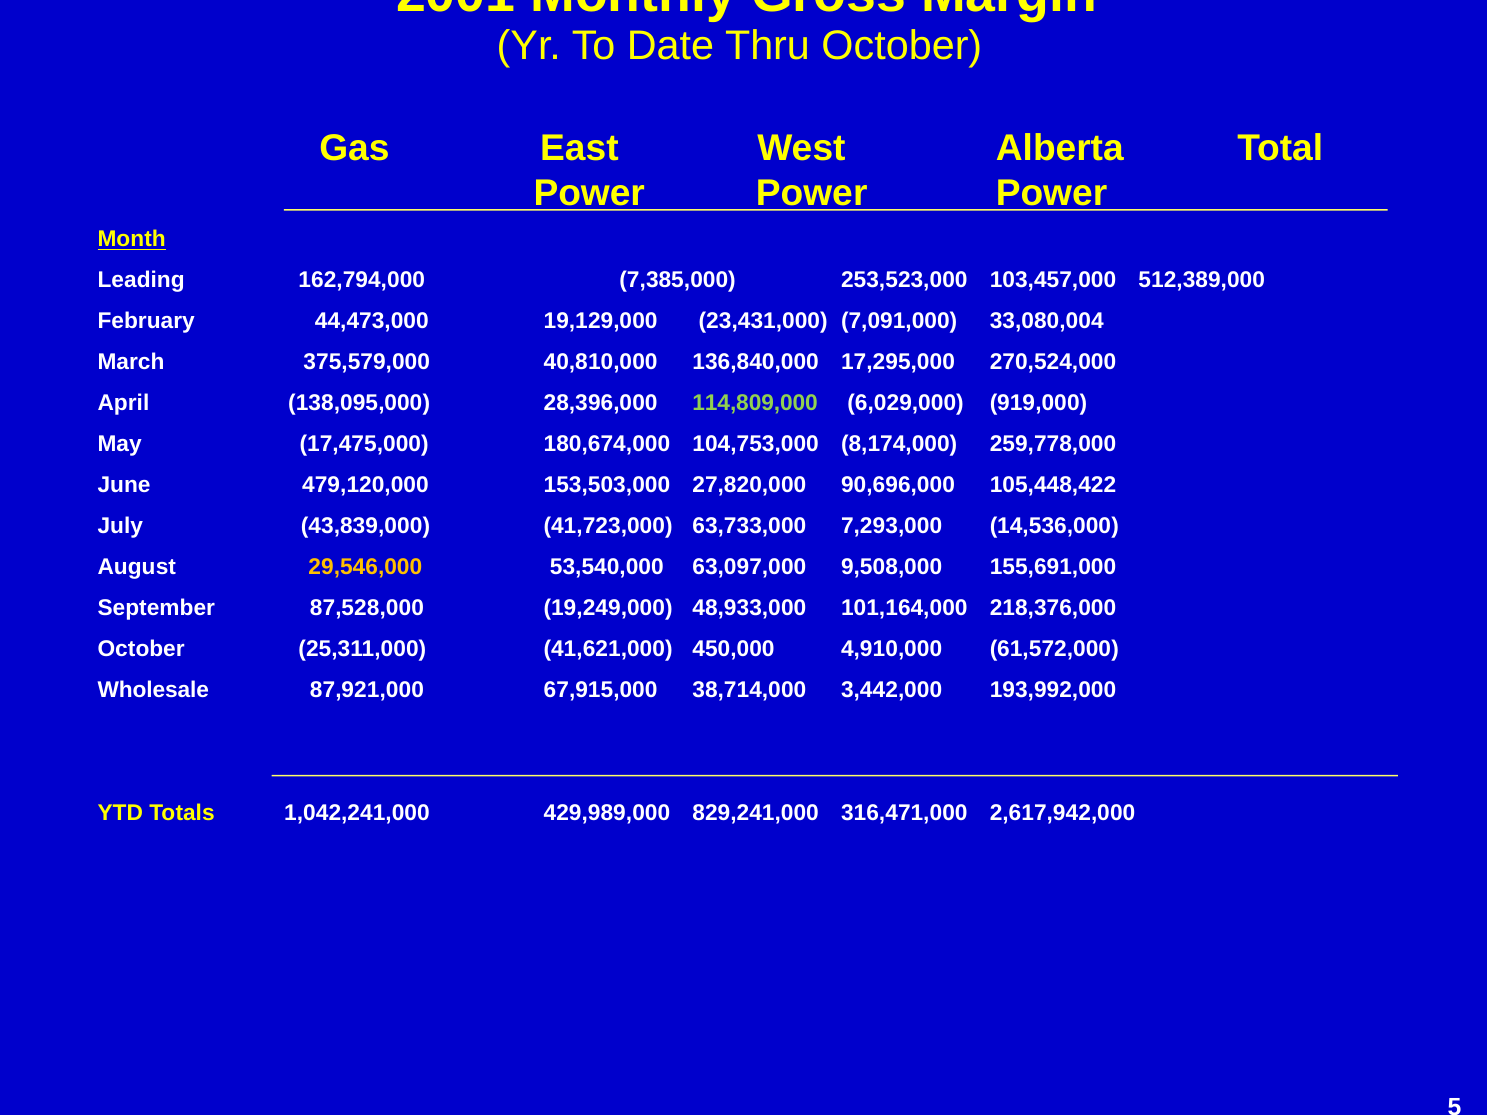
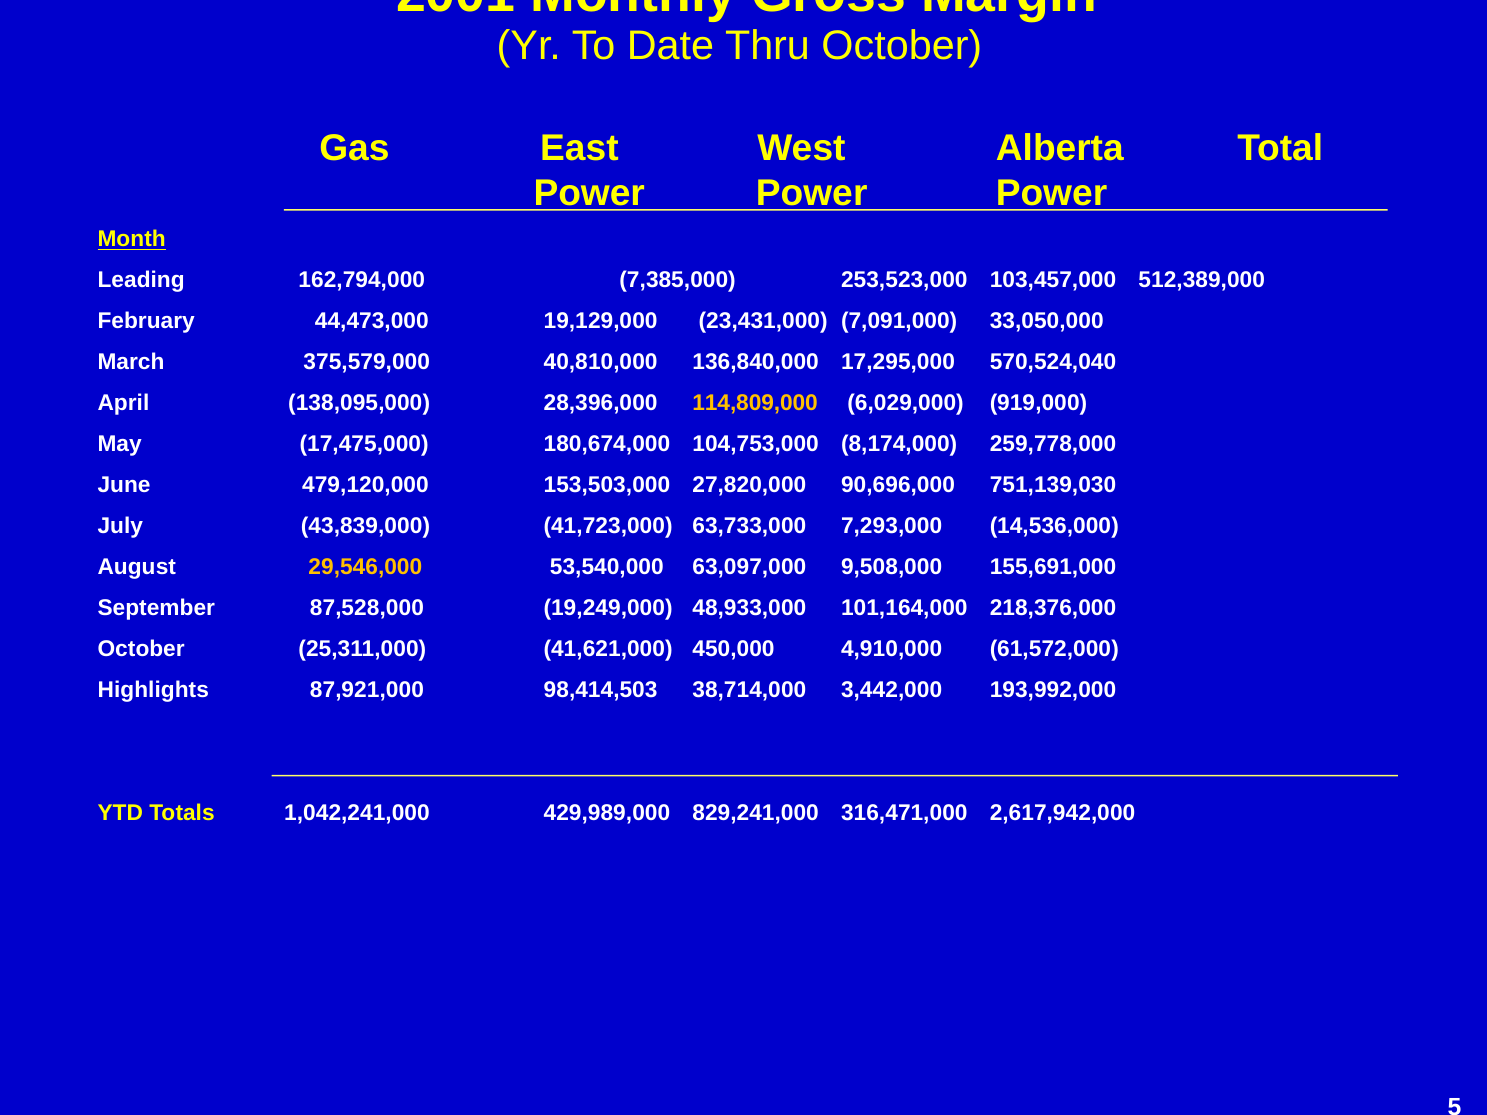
33,080,004: 33,080,004 -> 33,050,000
270,524,000: 270,524,000 -> 570,524,040
114,809,000 colour: light green -> yellow
105,448,422: 105,448,422 -> 751,139,030
Wholesale: Wholesale -> Highlights
67,915,000: 67,915,000 -> 98,414,503
